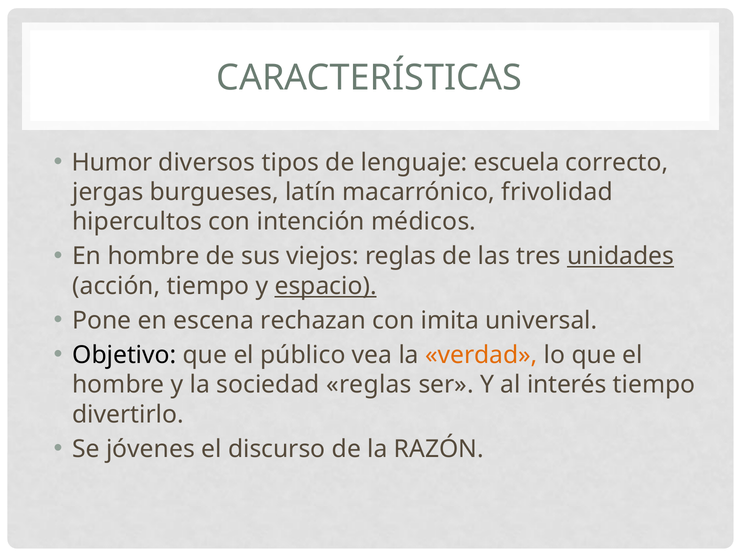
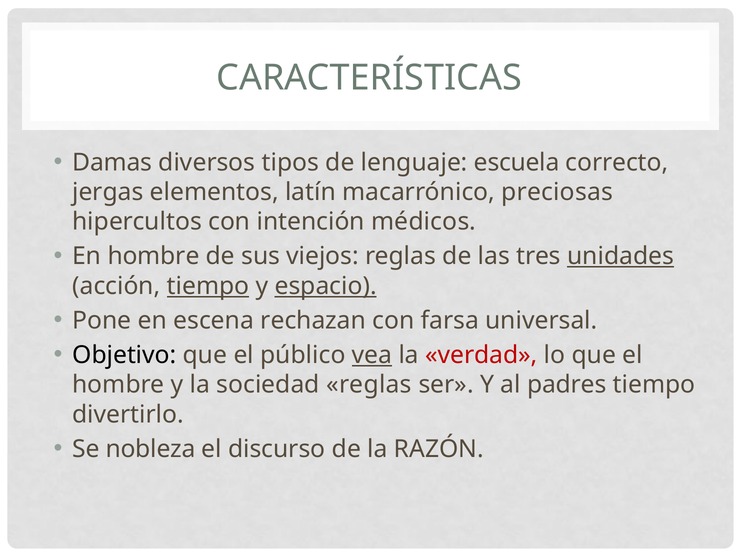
Humor: Humor -> Damas
burgueses: burgueses -> elementos
frivolidad: frivolidad -> preciosas
tiempo at (208, 286) underline: none -> present
imita: imita -> farsa
vea underline: none -> present
verdad colour: orange -> red
interés: interés -> padres
jóvenes: jóvenes -> nobleza
